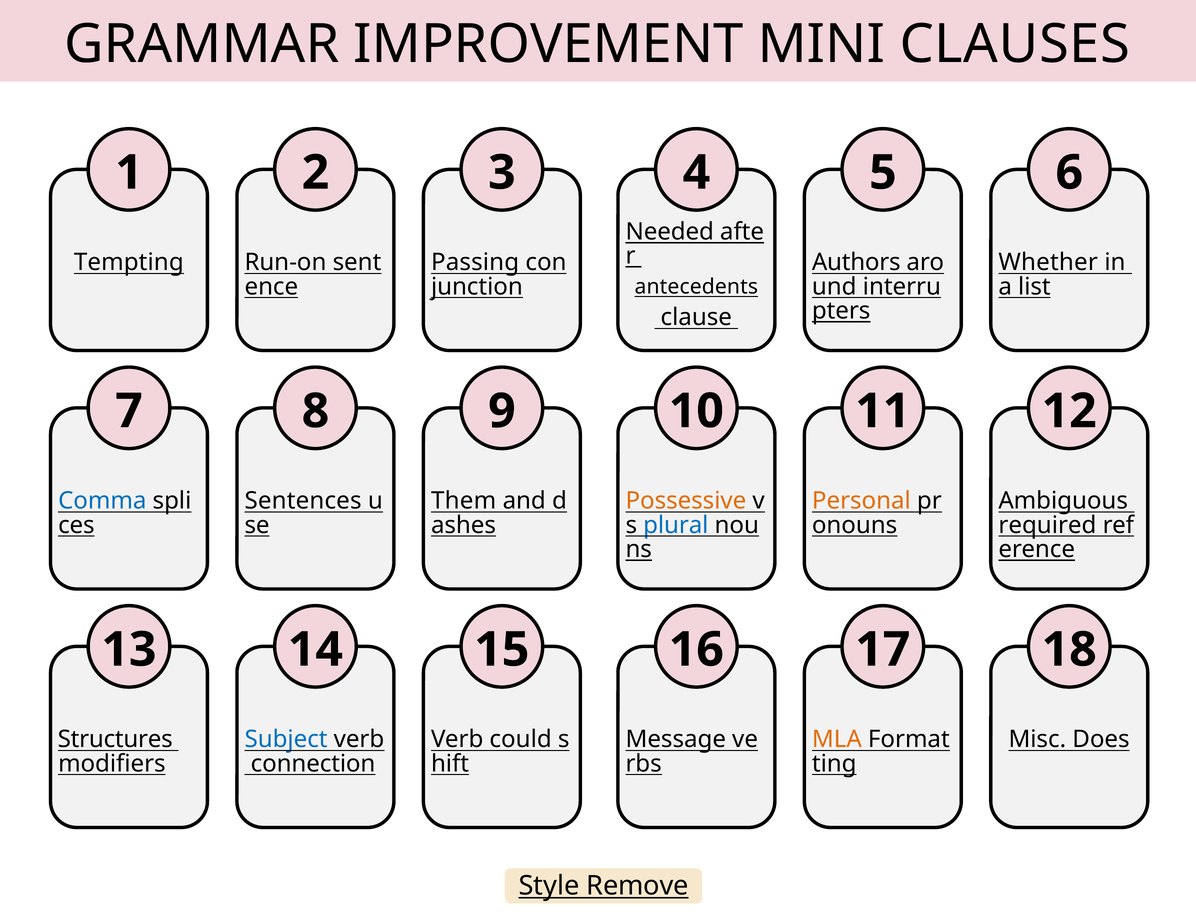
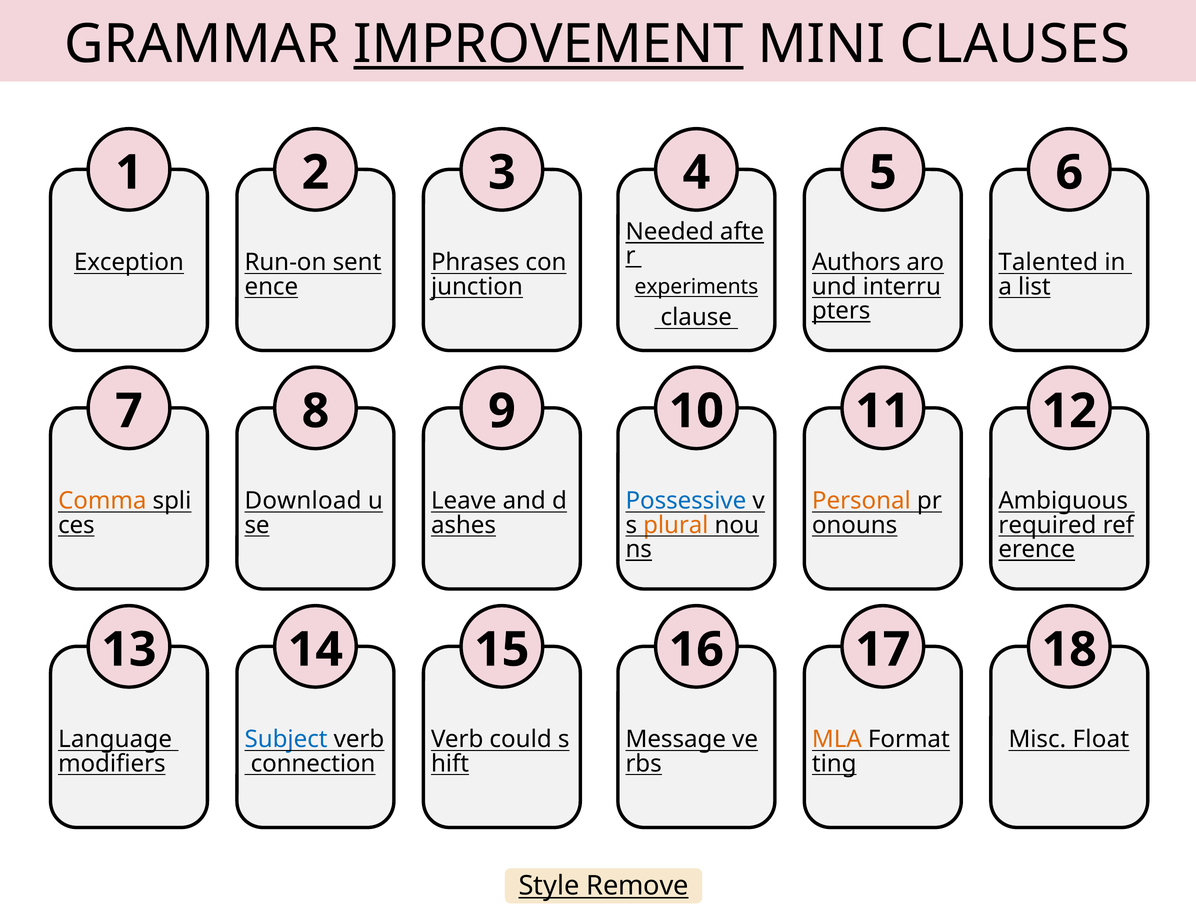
IMPROVEMENT underline: none -> present
Tempting: Tempting -> Exception
Passing: Passing -> Phrases
Whether: Whether -> Talented
antecedents: antecedents -> experiments
Comma colour: blue -> orange
Sentences: Sentences -> Download
Them: Them -> Leave
Possessive colour: orange -> blue
plural colour: blue -> orange
Structures: Structures -> Language
Does: Does -> Float
